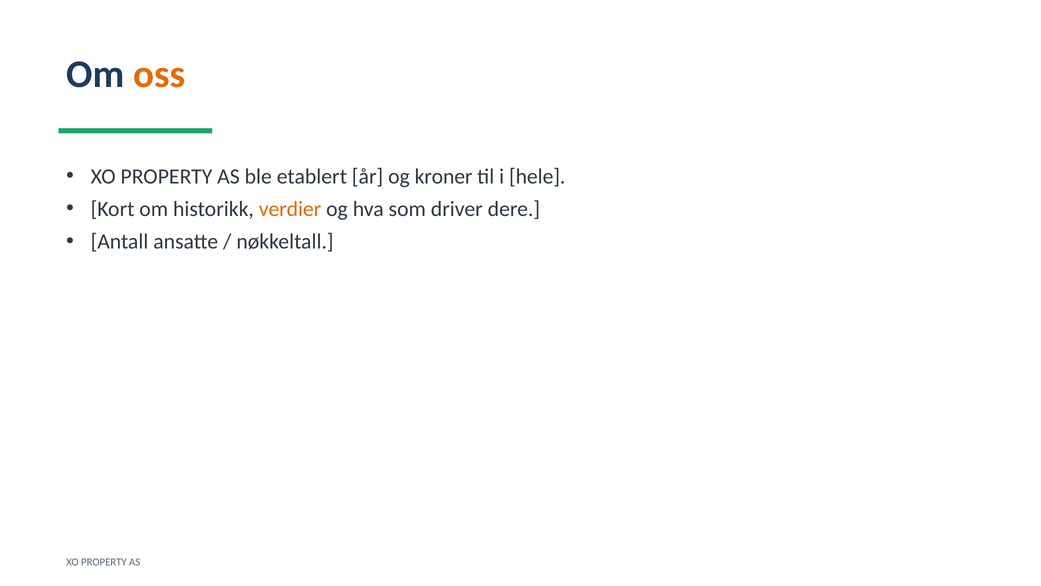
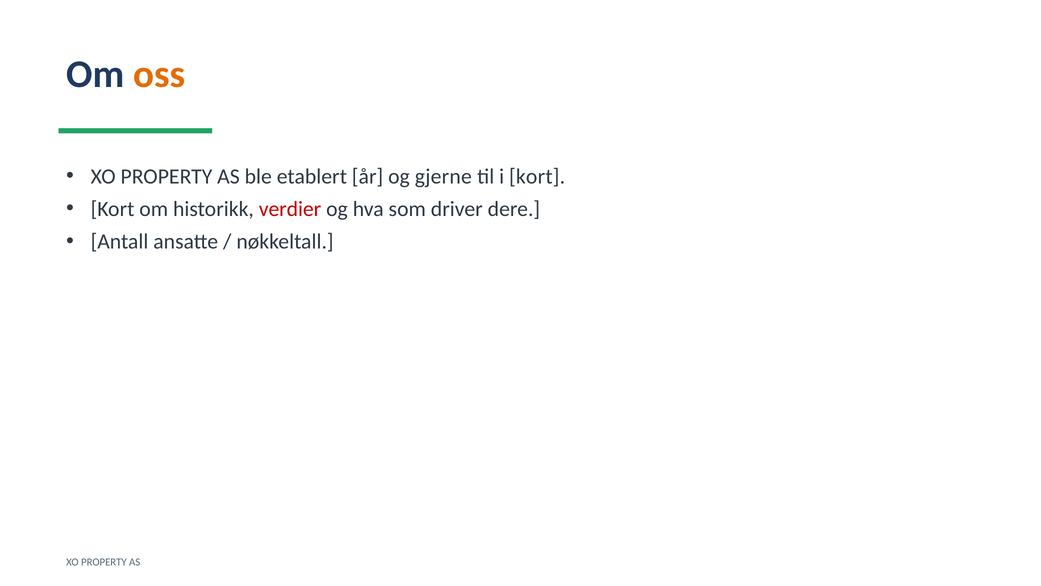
kroner: kroner -> gjerne
i hele: hele -> kort
verdier colour: orange -> red
